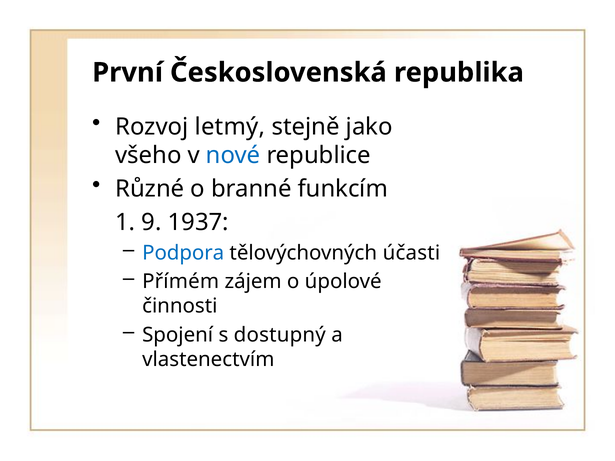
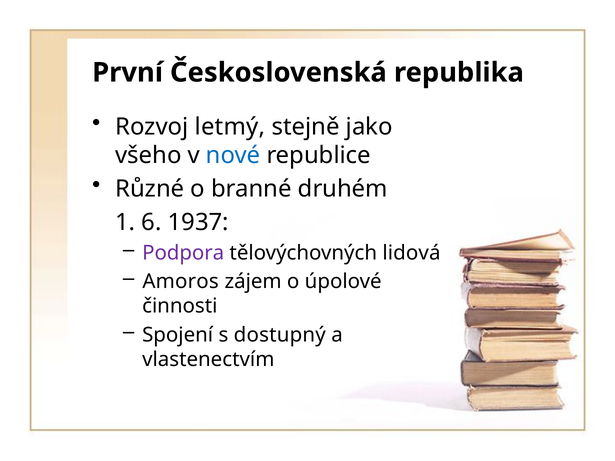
funkcím: funkcím -> druhém
9: 9 -> 6
Podpora colour: blue -> purple
účasti: účasti -> lidová
Přímém: Přímém -> Amoros
